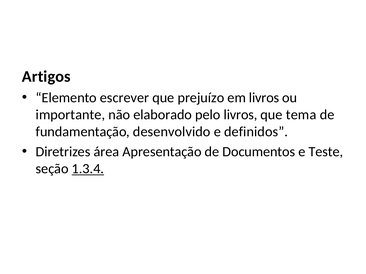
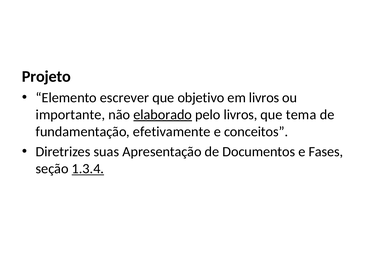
Artigos: Artigos -> Projeto
prejuízo: prejuízo -> objetivo
elaborado underline: none -> present
desenvolvido: desenvolvido -> efetivamente
definidos: definidos -> conceitos
área: área -> suas
Teste: Teste -> Fases
